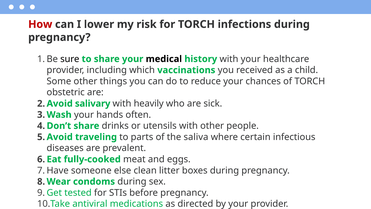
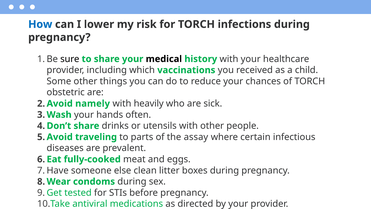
How colour: red -> blue
salivary: salivary -> namely
saliva: saliva -> assay
